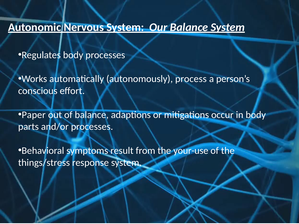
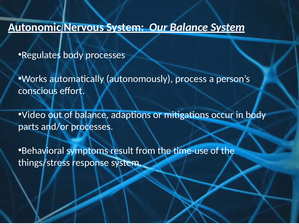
Paper at (34, 115): Paper -> Video
your-use: your-use -> time-use
